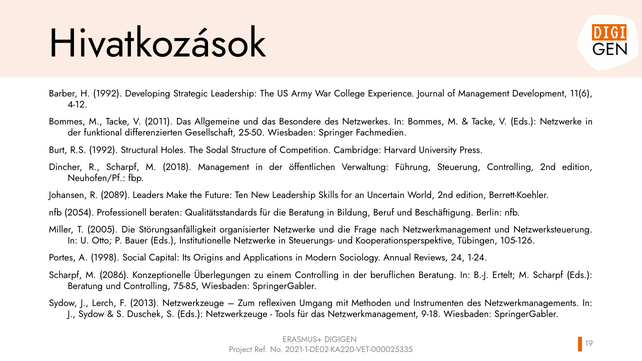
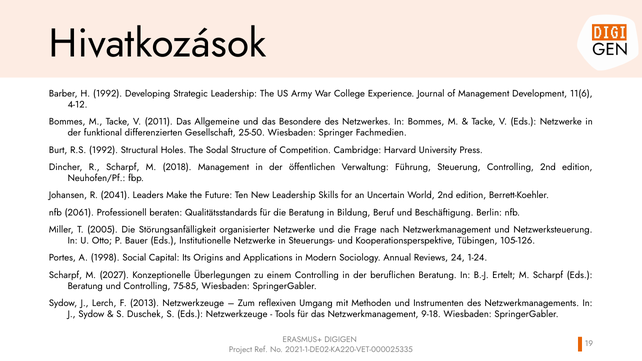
2089: 2089 -> 2041
2054: 2054 -> 2061
2086: 2086 -> 2027
